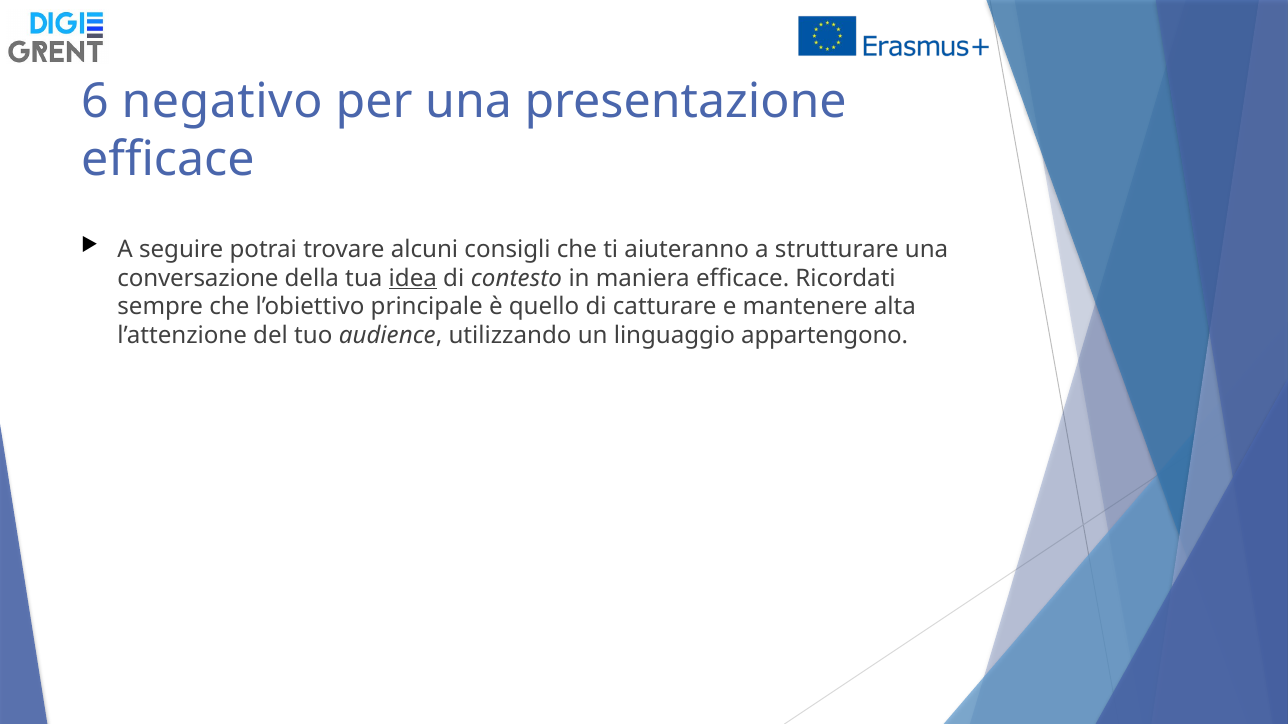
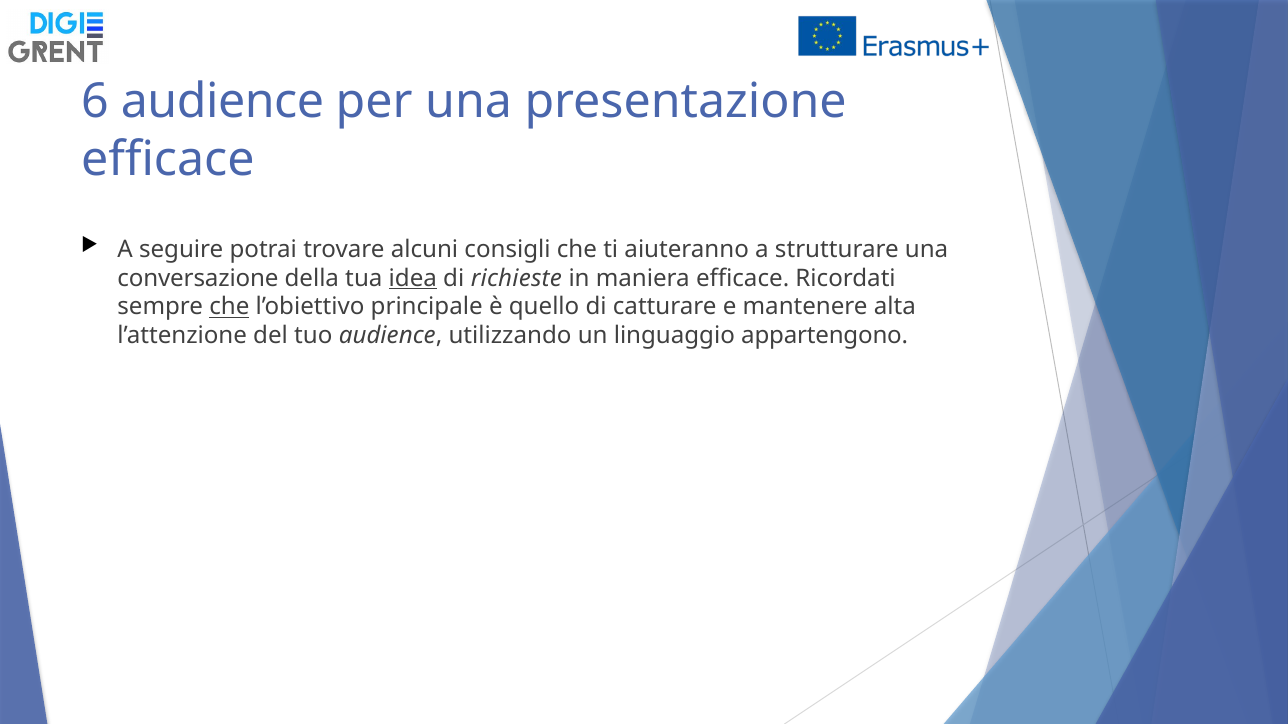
6 negativo: negativo -> audience
contesto: contesto -> richieste
che at (229, 307) underline: none -> present
